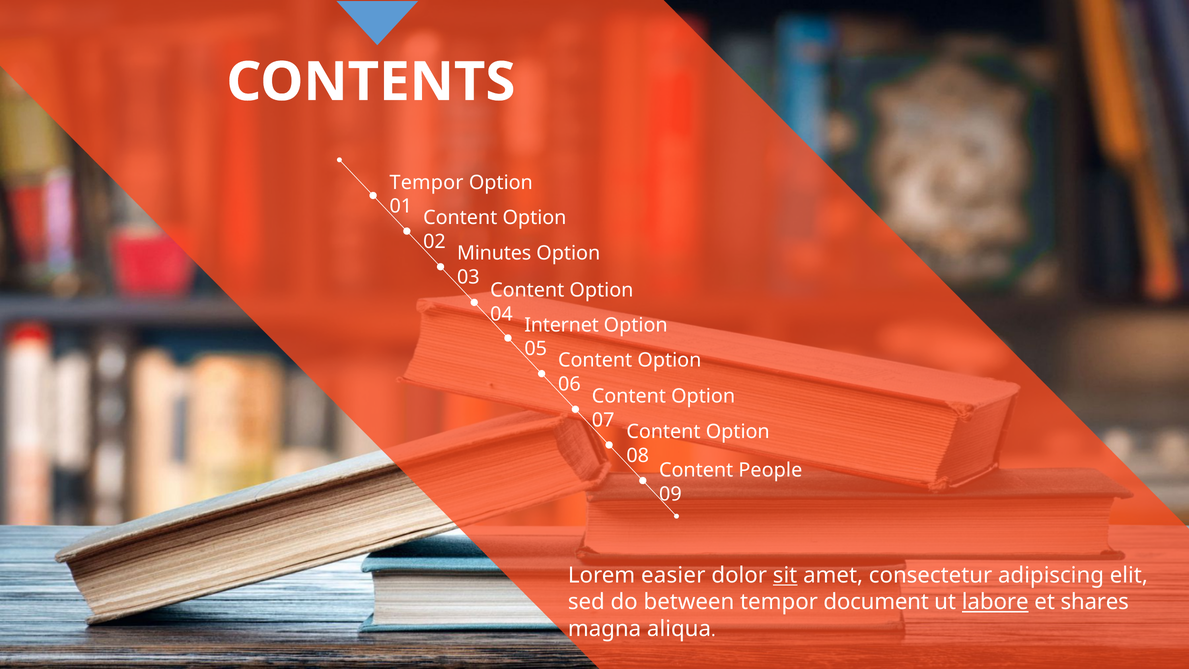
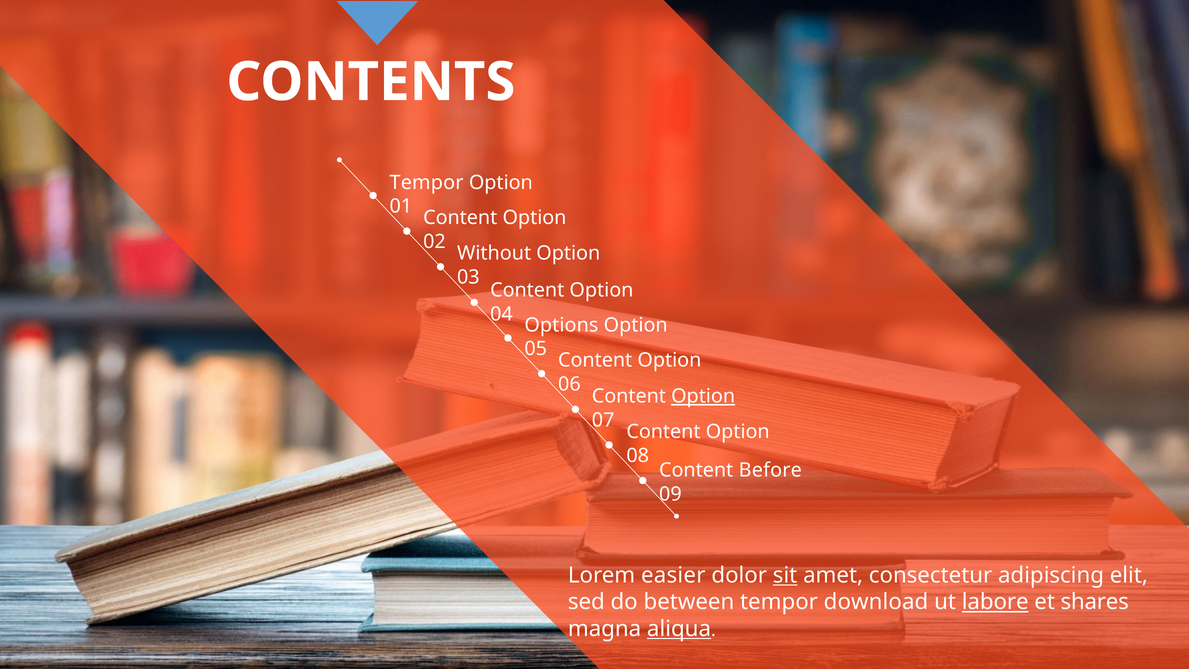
Minutes: Minutes -> Without
Internet: Internet -> Options
Option at (703, 396) underline: none -> present
People: People -> Before
document: document -> download
aliqua underline: none -> present
